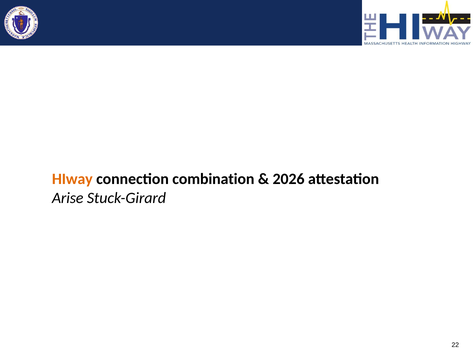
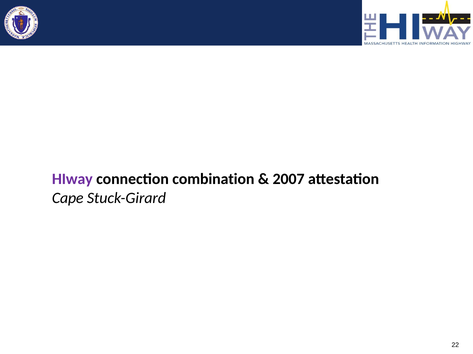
HIway colour: orange -> purple
2026: 2026 -> 2007
Arise: Arise -> Cape
